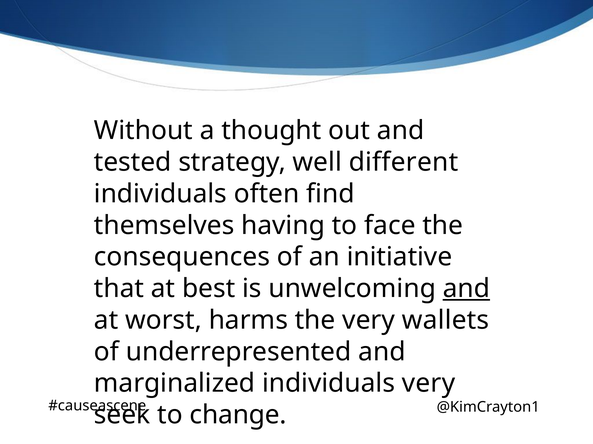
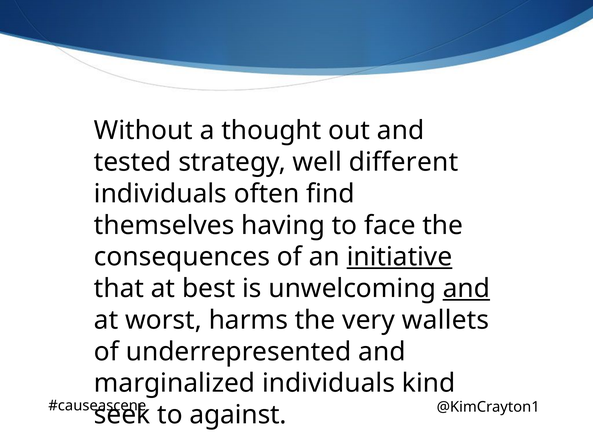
initiative underline: none -> present
individuals very: very -> kind
change: change -> against
